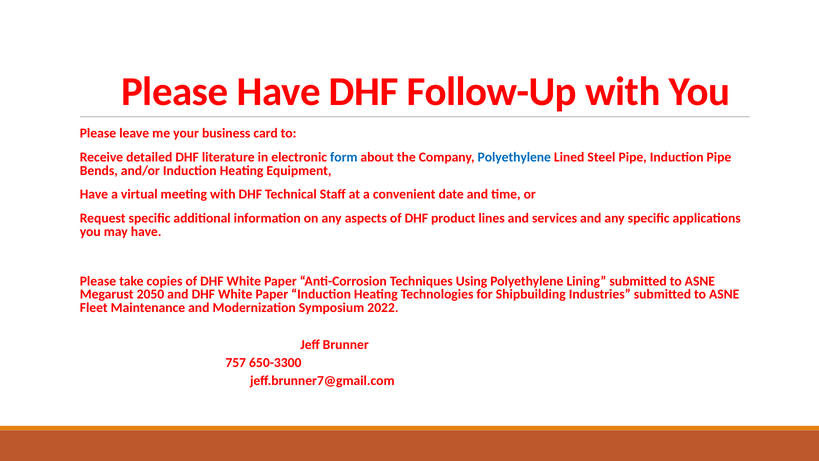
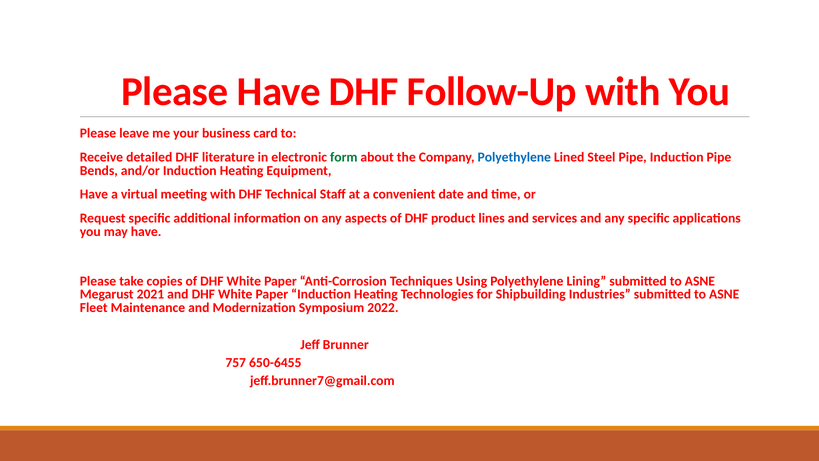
form colour: blue -> green
2050: 2050 -> 2021
650-3300: 650-3300 -> 650-6455
